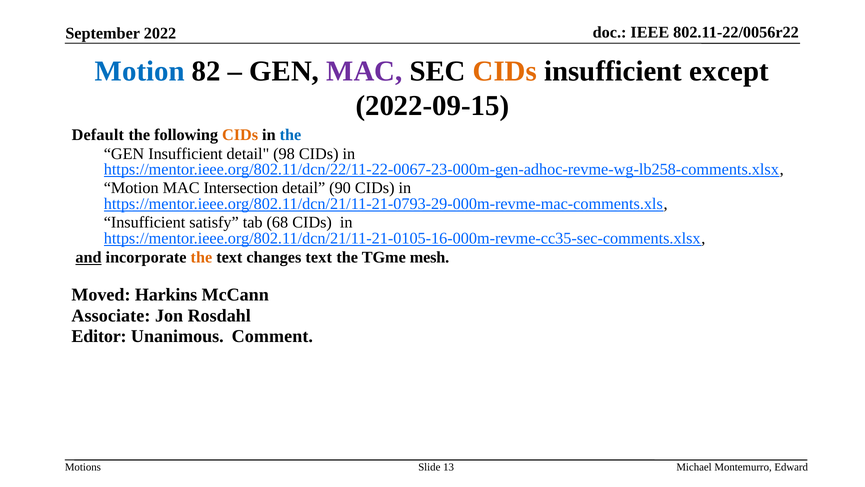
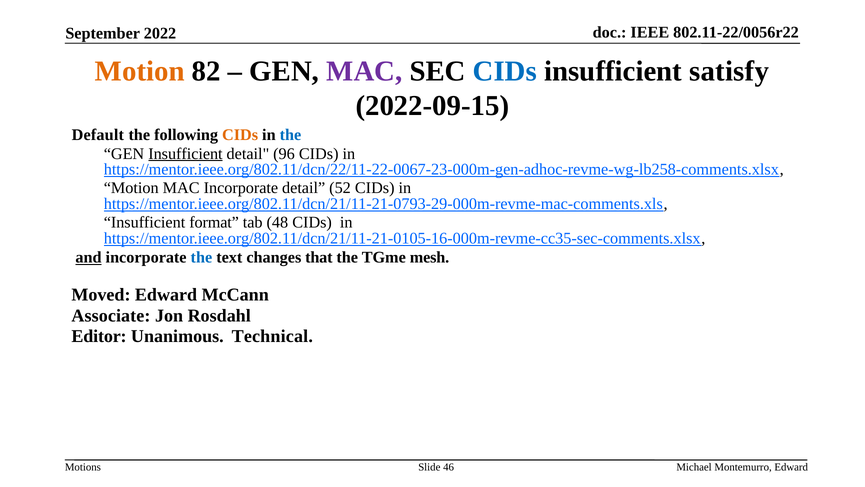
Motion at (140, 71) colour: blue -> orange
CIDs at (505, 71) colour: orange -> blue
except: except -> satisfy
Insufficient at (185, 154) underline: none -> present
98: 98 -> 96
MAC Intersection: Intersection -> Incorporate
90: 90 -> 52
satisfy: satisfy -> format
68: 68 -> 48
the at (201, 257) colour: orange -> blue
changes text: text -> that
Moved Harkins: Harkins -> Edward
Comment: Comment -> Technical
13: 13 -> 46
